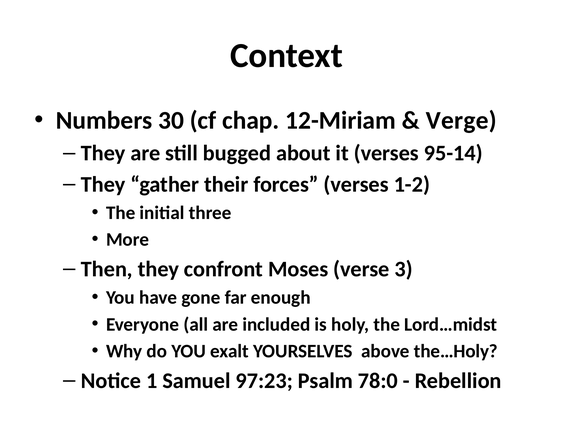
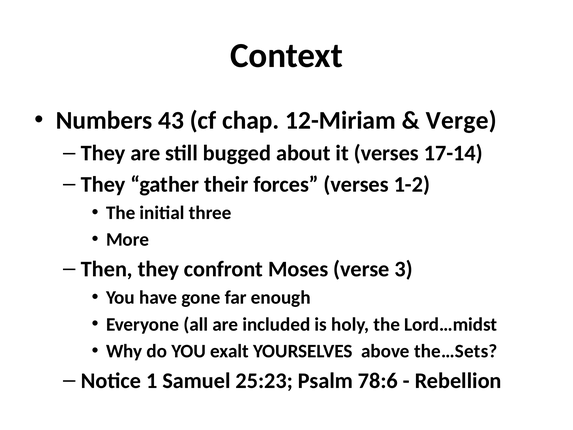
30: 30 -> 43
95-14: 95-14 -> 17-14
the…Holy: the…Holy -> the…Sets
97:23: 97:23 -> 25:23
78:0: 78:0 -> 78:6
